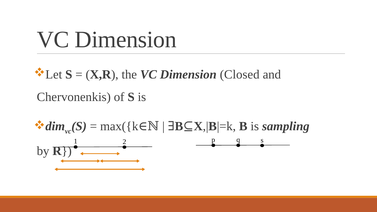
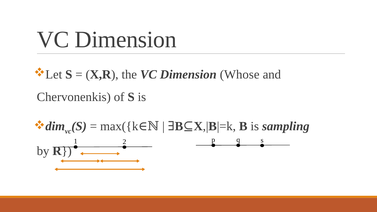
Closed: Closed -> Whose
